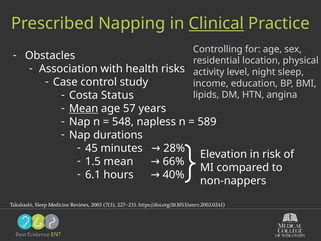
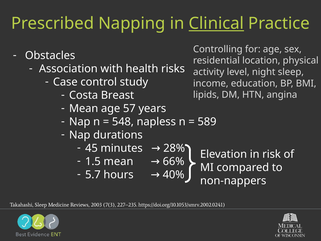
Status: Status -> Breast
Mean at (84, 108) underline: present -> none
6.1: 6.1 -> 5.7
